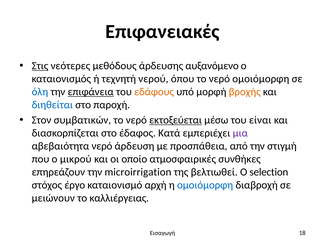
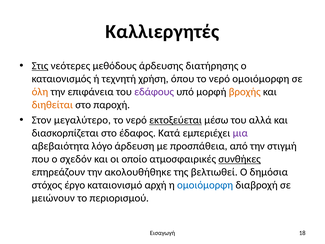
Επιφανειακές: Επιφανειακές -> Καλλιεργητές
αυξανόμενο: αυξανόμενο -> διατήρησης
νερού: νερού -> χρήση
όλη colour: blue -> orange
επιφάνεια underline: present -> none
εδάφους colour: orange -> purple
διηθείται colour: blue -> orange
συμβατικών: συμβατικών -> μεγαλύτερο
είναι: είναι -> αλλά
αβεβαιότητα νερό: νερό -> λόγο
μικρού: μικρού -> σχεδόν
συνθήκες underline: none -> present
microirrigation: microirrigation -> ακολουθήθηκε
selection: selection -> δημόσια
καλλιέργειας: καλλιέργειας -> περιορισμού
